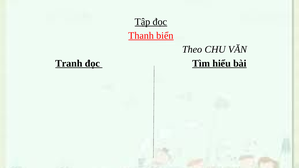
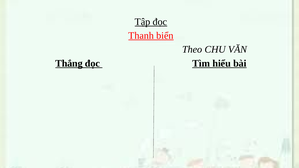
Tranh: Tranh -> Thắng
